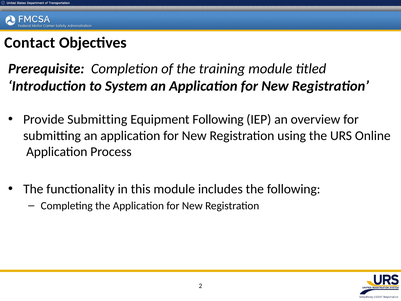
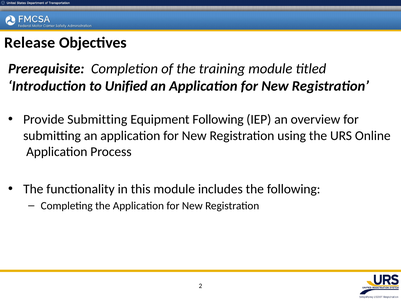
Contact: Contact -> Release
System: System -> Unified
